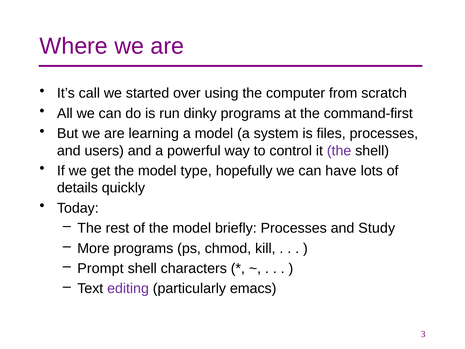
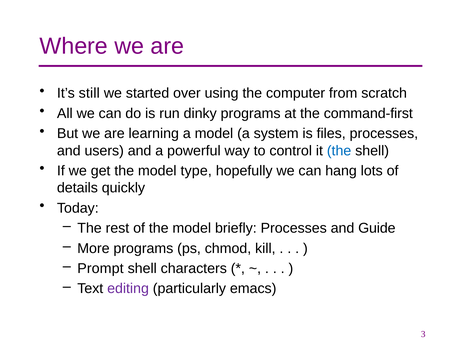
call: call -> still
the at (339, 151) colour: purple -> blue
have: have -> hang
Study: Study -> Guide
